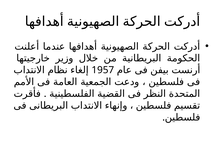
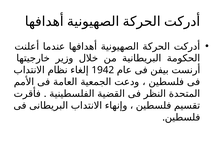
1957: 1957 -> 1942
